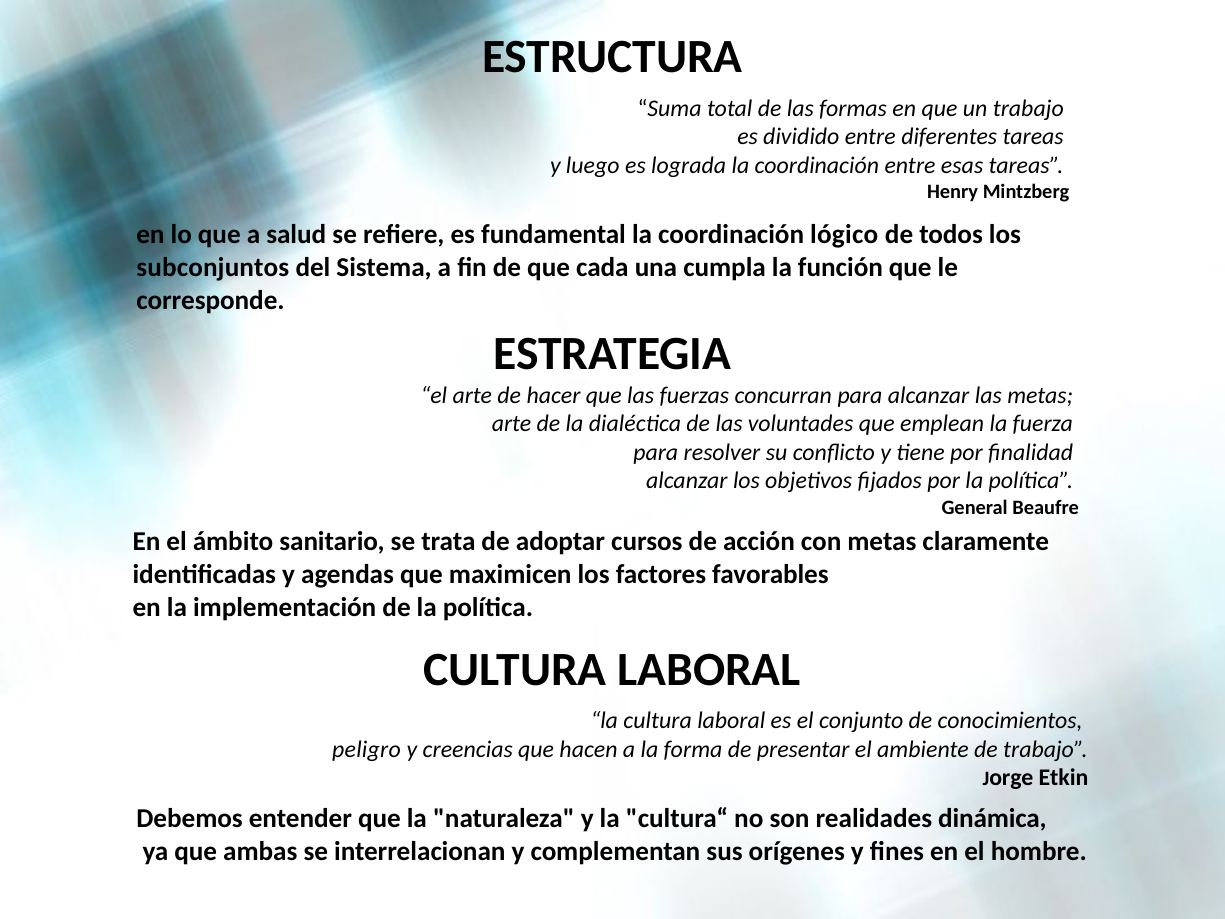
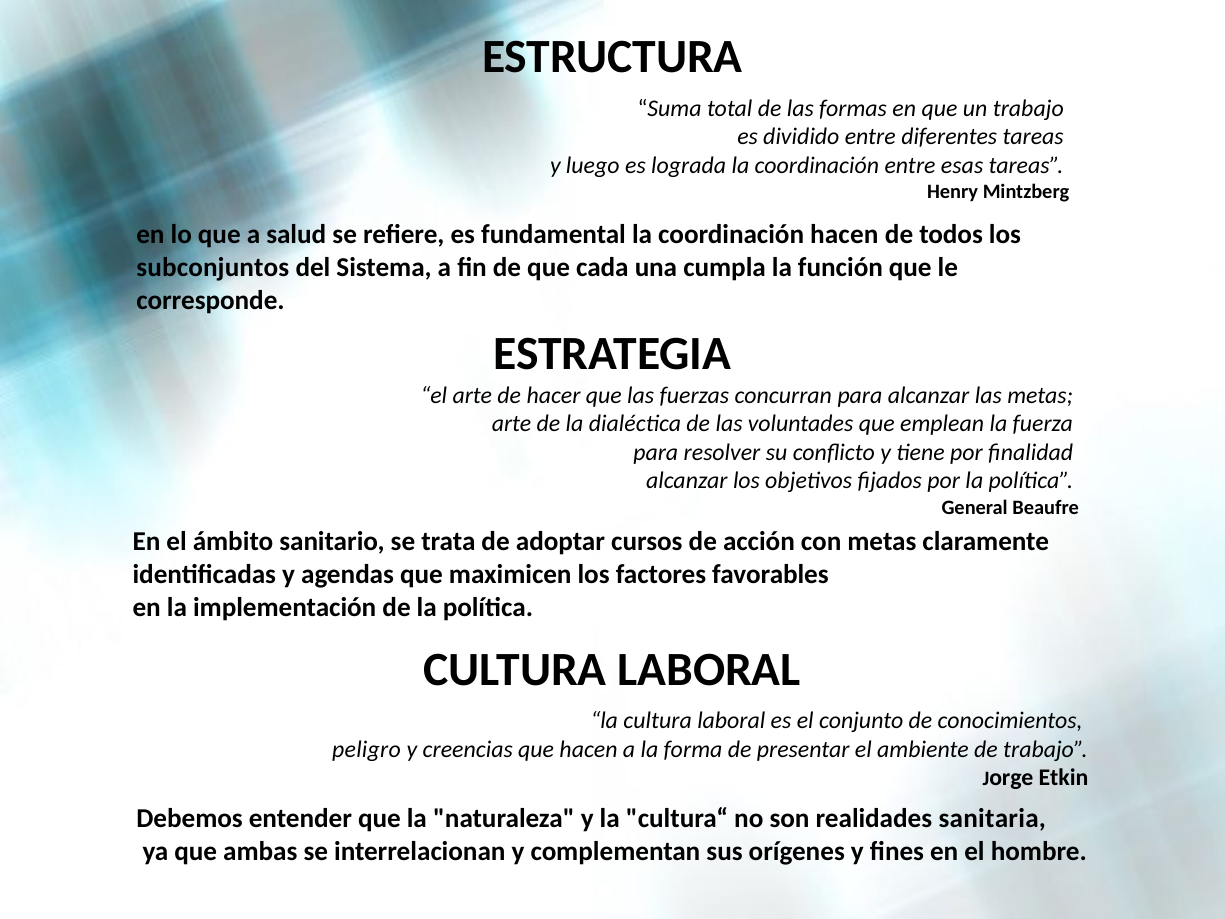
coordinación lógico: lógico -> hacen
dinámica: dinámica -> sanitaria
